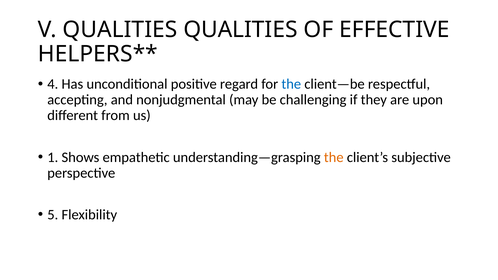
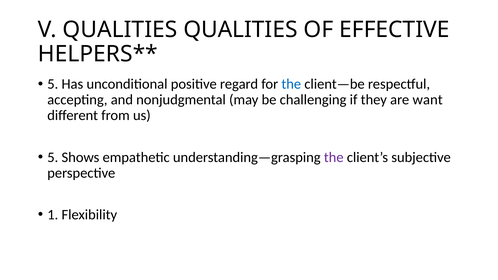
4 at (53, 84): 4 -> 5
upon: upon -> want
1 at (53, 157): 1 -> 5
the at (334, 157) colour: orange -> purple
5: 5 -> 1
